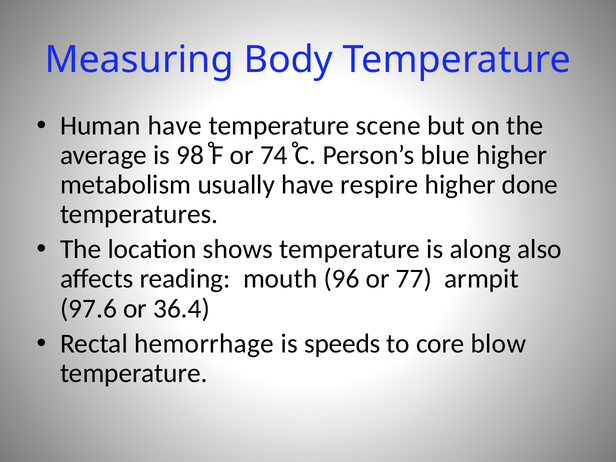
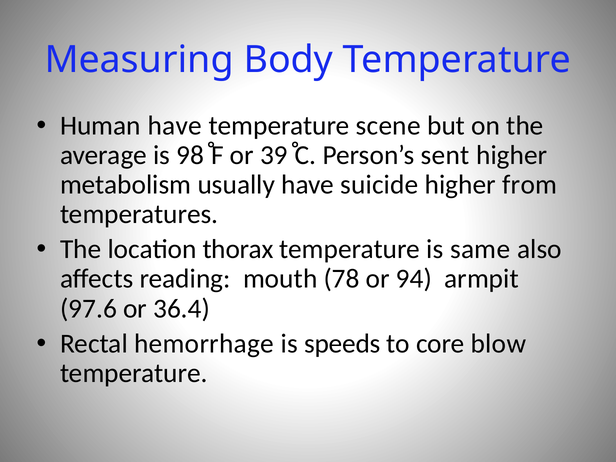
74: 74 -> 39
blue: blue -> sent
respire: respire -> suicide
done: done -> from
shows: shows -> thorax
along: along -> same
96: 96 -> 78
77: 77 -> 94
